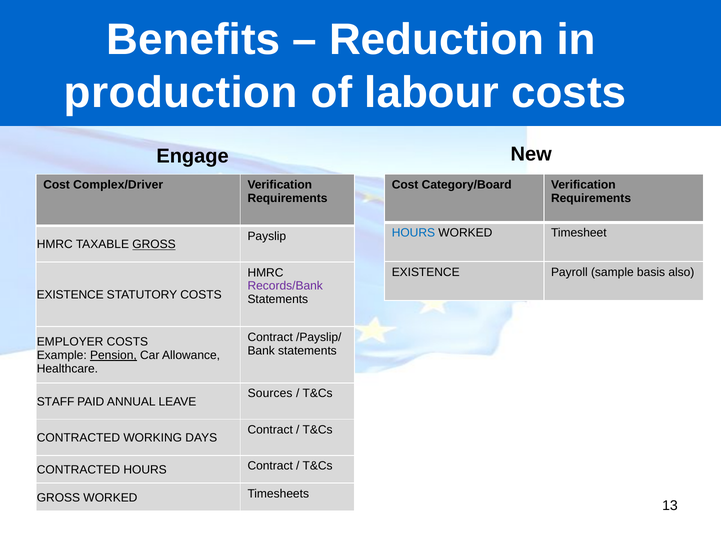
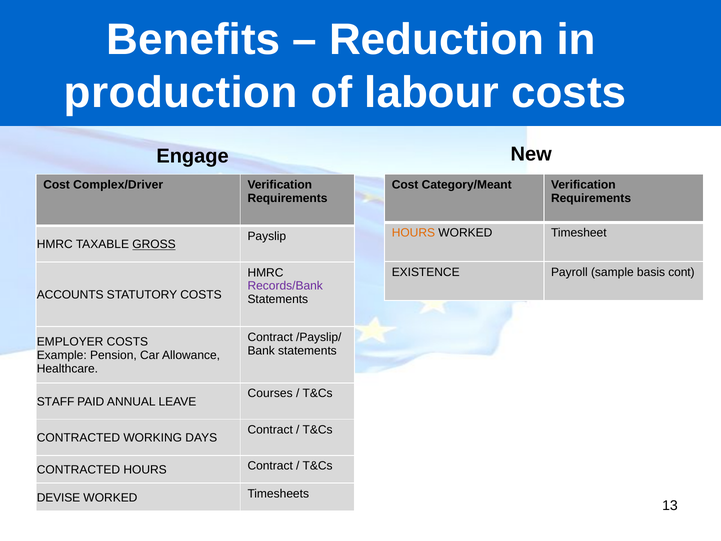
Category/Board: Category/Board -> Category/Meant
HOURS at (413, 233) colour: blue -> orange
also: also -> cont
EXISTENCE at (70, 295): EXISTENCE -> ACCOUNTS
Pension underline: present -> none
Sources: Sources -> Courses
GROSS at (58, 497): GROSS -> DEVISE
